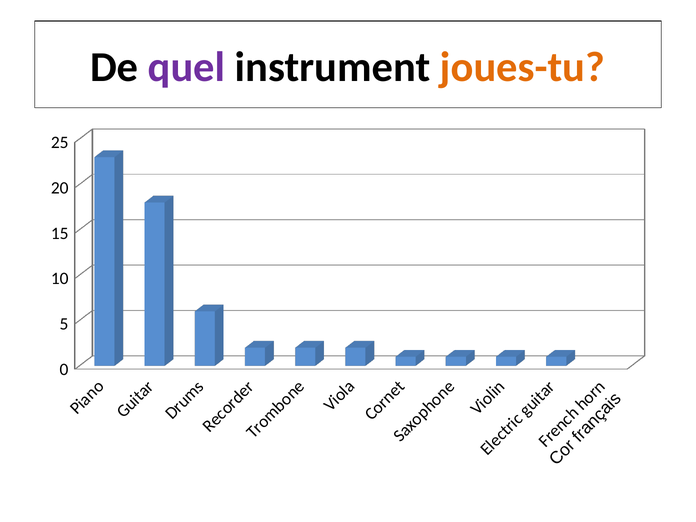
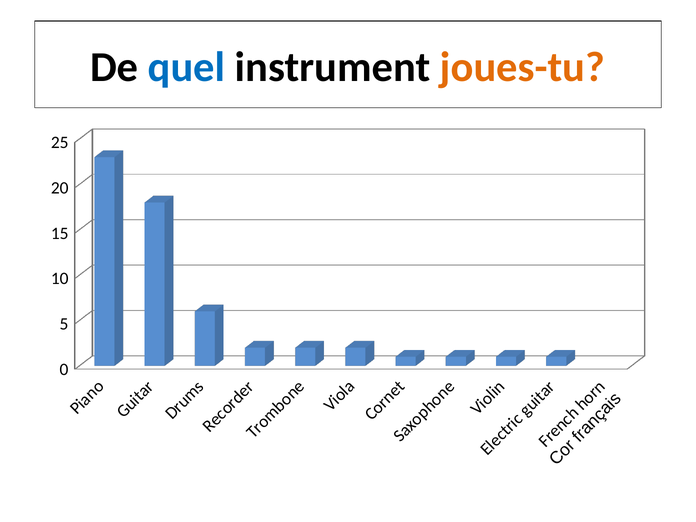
quel colour: purple -> blue
